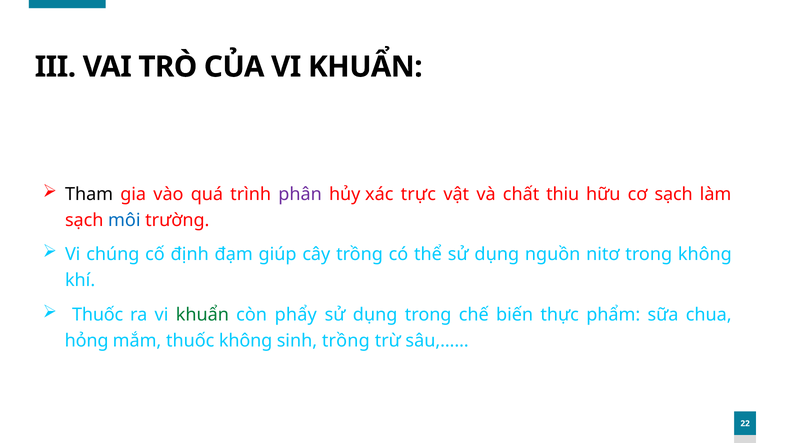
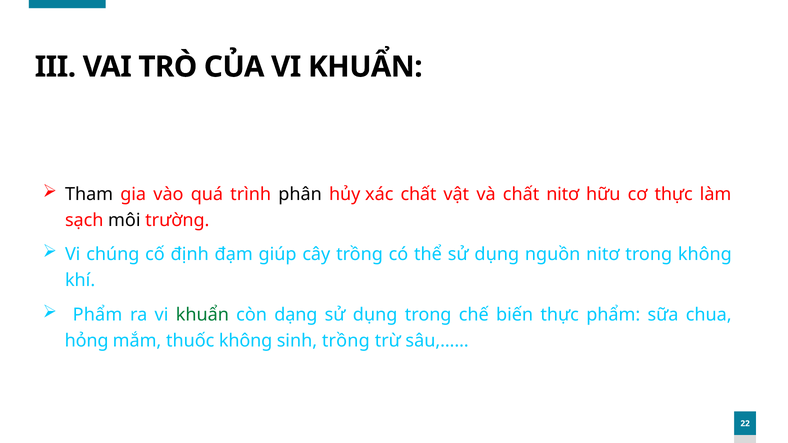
phân colour: purple -> black
xác trực: trực -> chất
chất thiu: thiu -> nitơ
cơ sạch: sạch -> thực
môi colour: blue -> black
Thuốc at (98, 315): Thuốc -> Phẩm
phẩy: phẩy -> dạng
